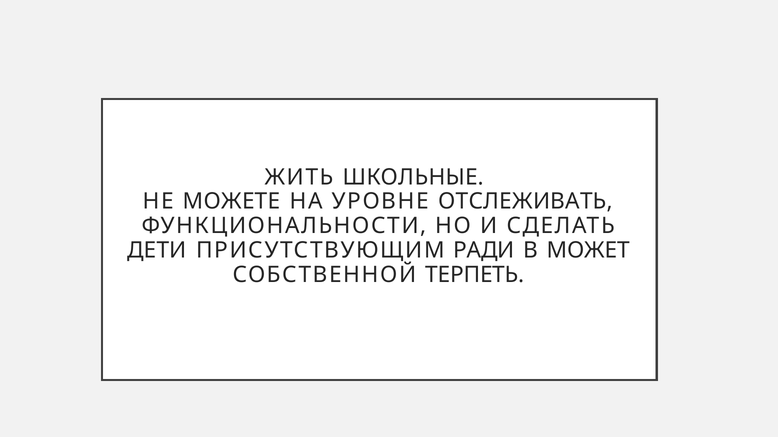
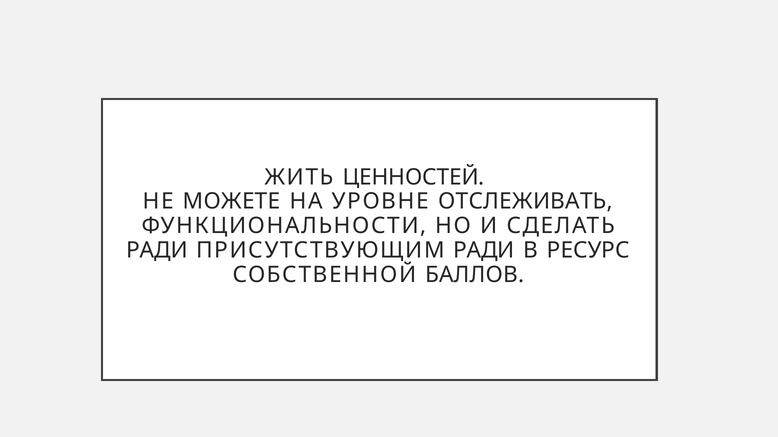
ШКОЛЬНЫЕ: ШКОЛЬНЫЕ -> ЦЕННОСТЕЙ
ДЕТИ at (157, 251): ДЕТИ -> РАДИ
МОЖЕТ: МОЖЕТ -> РЕСУРС
ТЕРПЕТЬ: ТЕРПЕТЬ -> БАЛЛОВ
